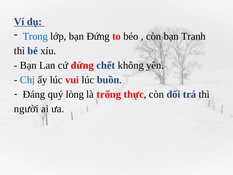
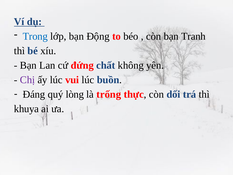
bạn Đứng: Đứng -> Động
chết: chết -> chất
Chị colour: blue -> purple
người: người -> khuya
